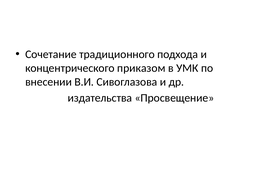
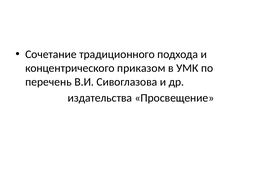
внесении: внесении -> перечень
